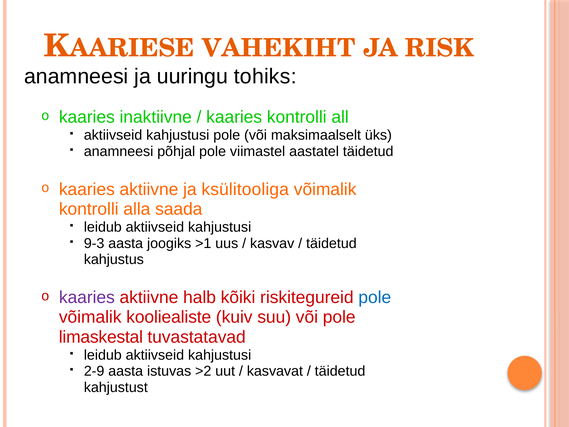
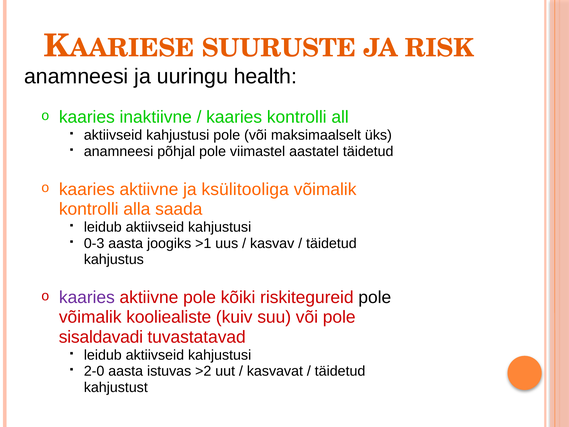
VAHEKIHT: VAHEKIHT -> SUURUSTE
tohiks: tohiks -> health
9-3: 9-3 -> 0-3
aktiivne halb: halb -> pole
pole at (375, 297) colour: blue -> black
limaskestal: limaskestal -> sisaldavadi
2-9: 2-9 -> 2-0
